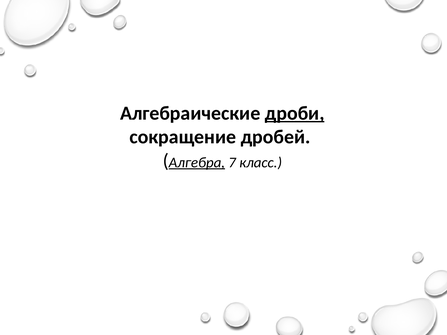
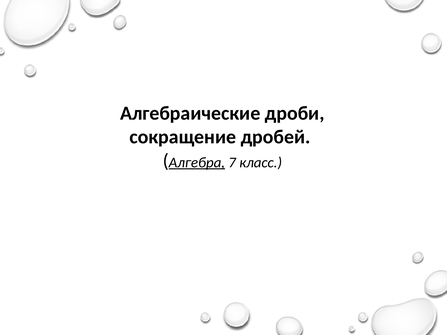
дроби underline: present -> none
